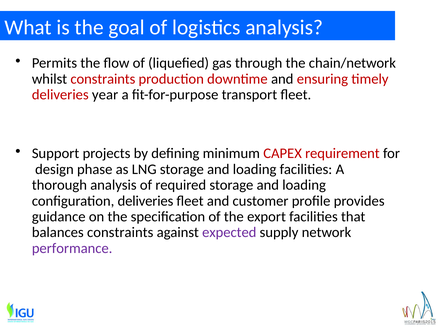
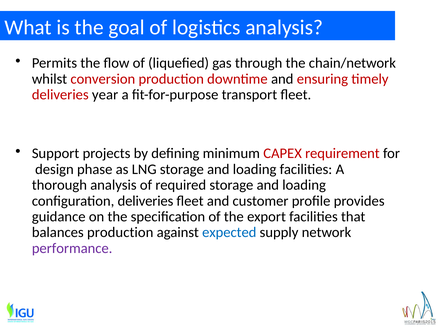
whilst constraints: constraints -> conversion
balances constraints: constraints -> production
expected colour: purple -> blue
